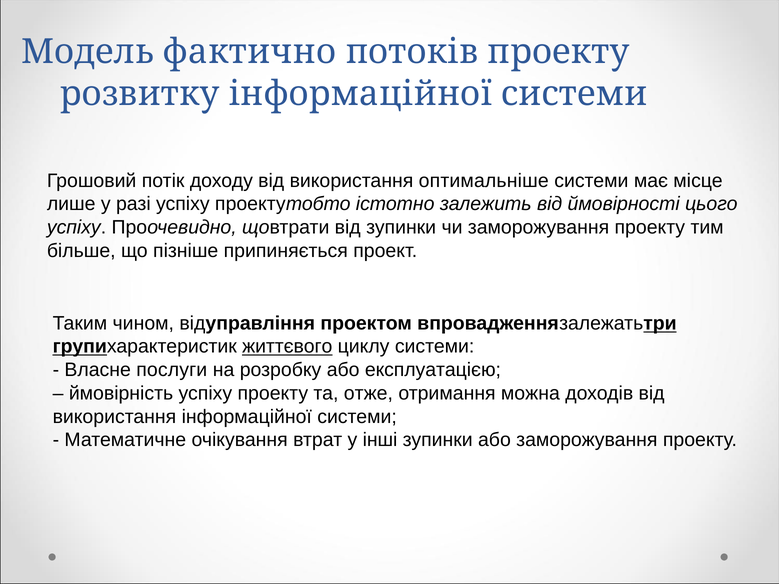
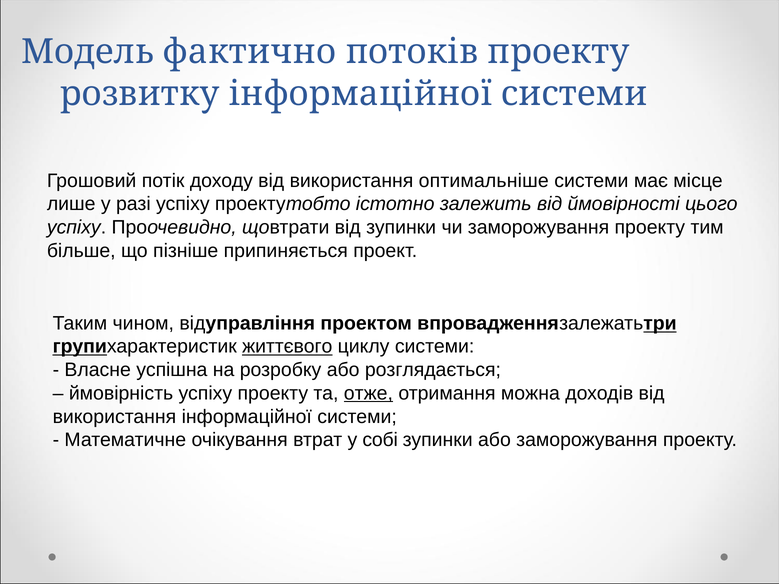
послуги: послуги -> успішна
експлуатацією: експлуатацією -> розглядається
отже underline: none -> present
інші: інші -> собі
